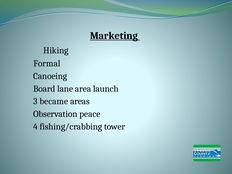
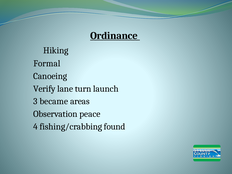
Marketing: Marketing -> Ordinance
Board: Board -> Verify
area: area -> turn
tower: tower -> found
